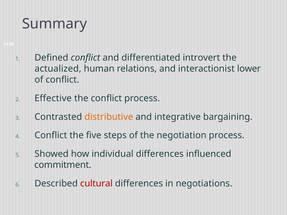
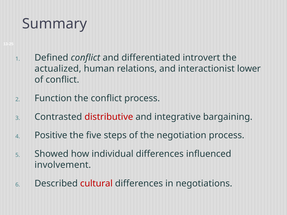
Effective: Effective -> Function
distributive colour: orange -> red
Conflict at (51, 135): Conflict -> Positive
commitment: commitment -> involvement
